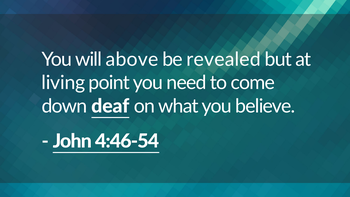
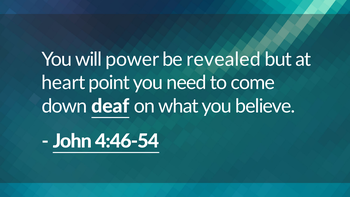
above: above -> power
living: living -> heart
